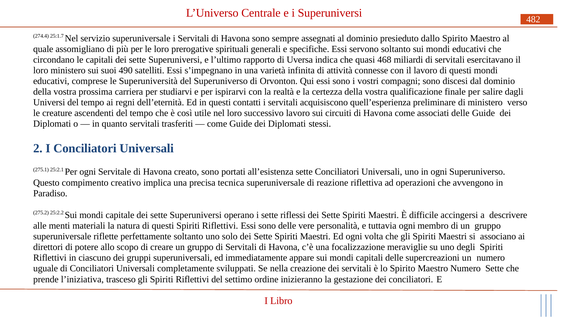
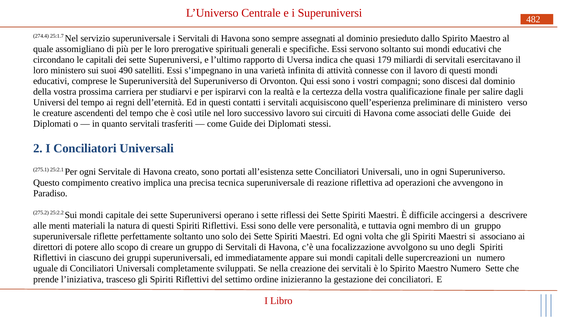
468: 468 -> 179
meraviglie: meraviglie -> avvolgono
